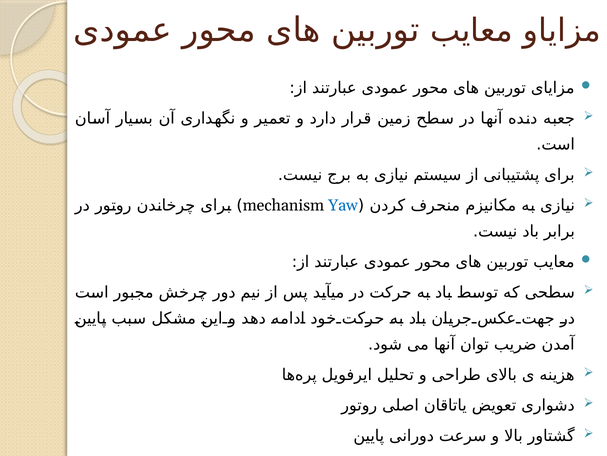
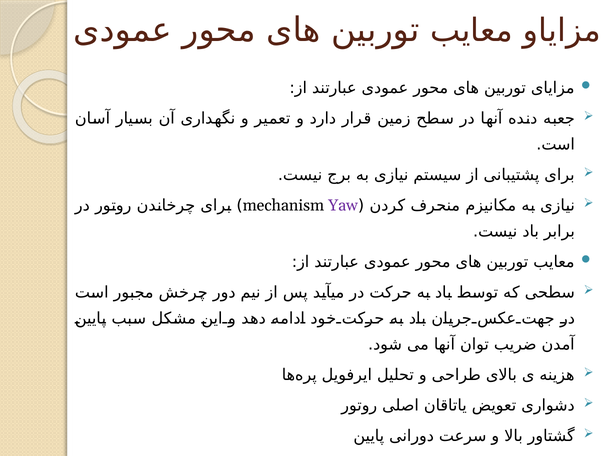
Yaw colour: blue -> purple
